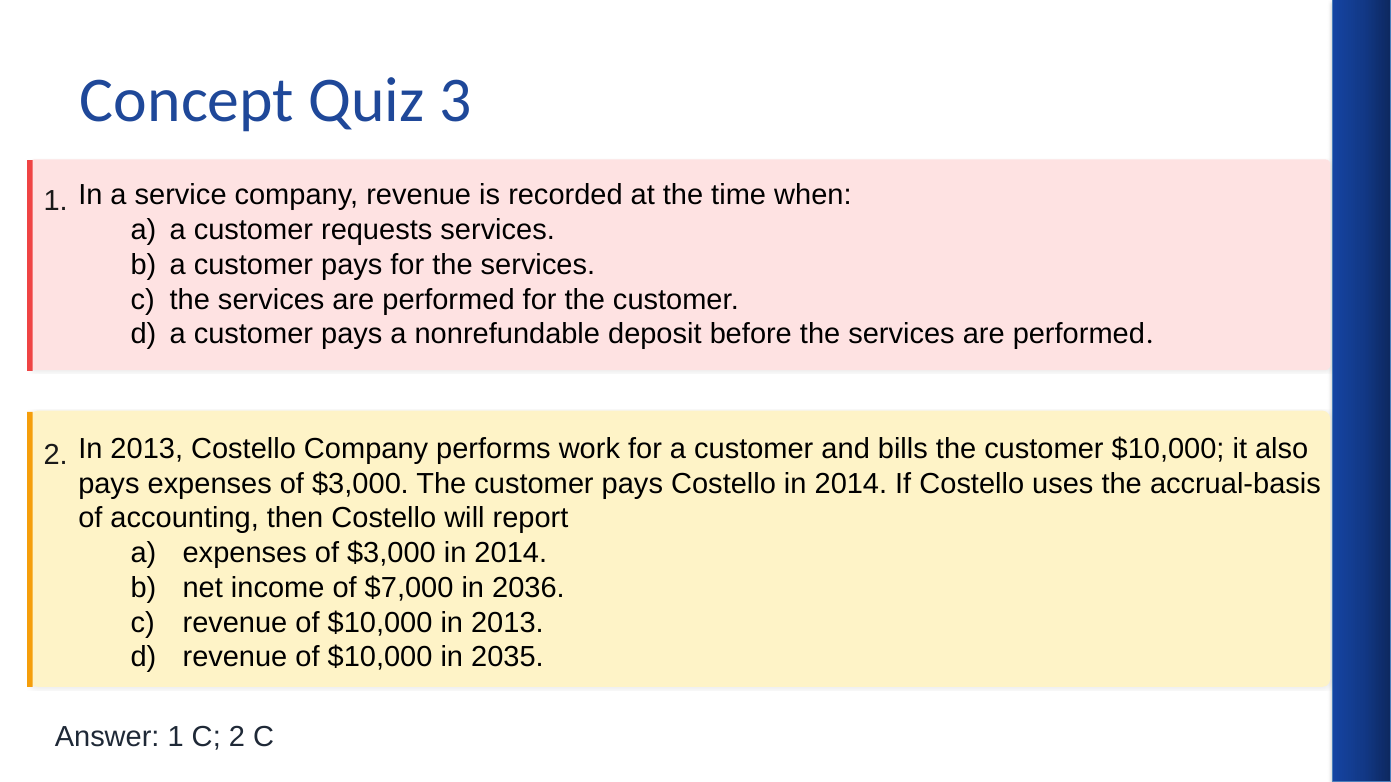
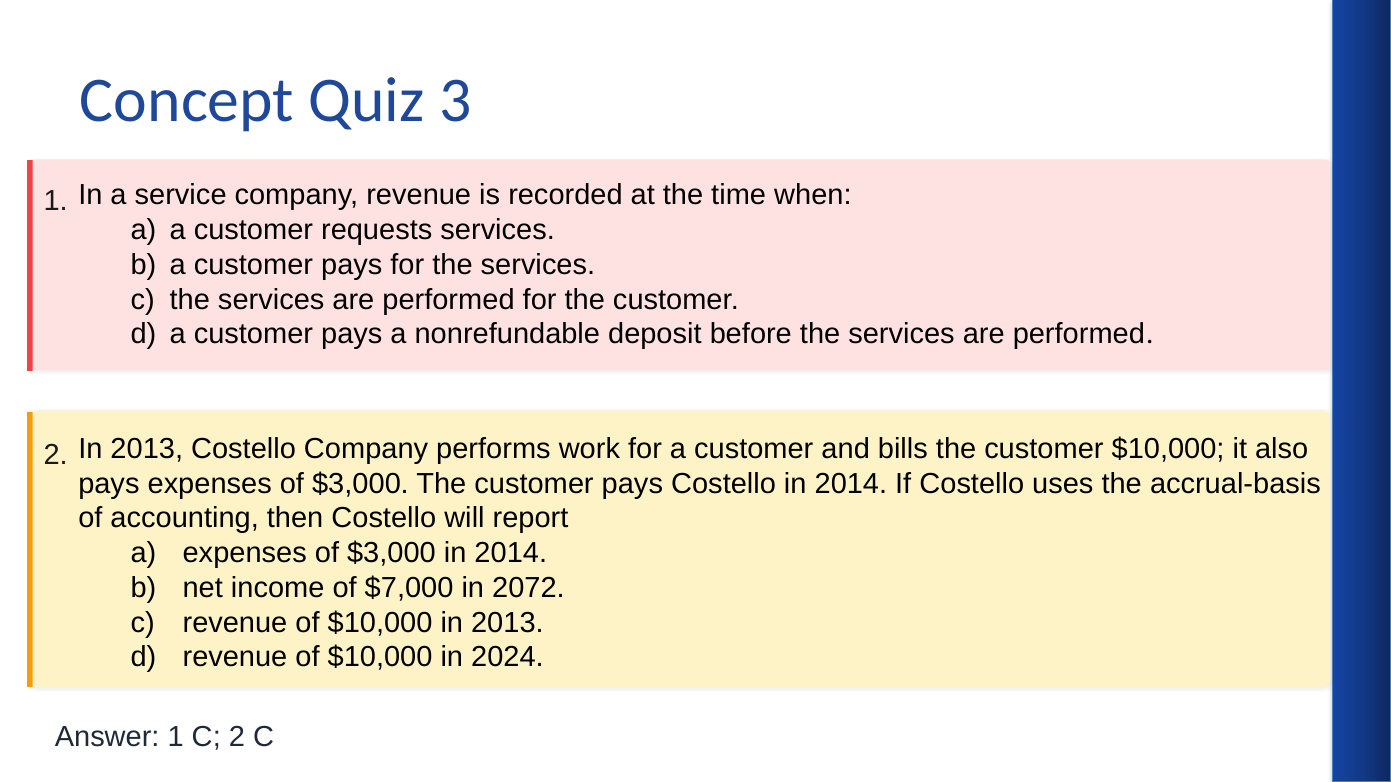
2036: 2036 -> 2072
2035: 2035 -> 2024
